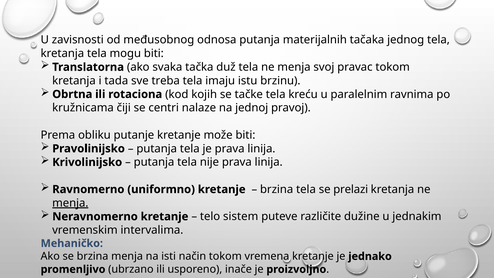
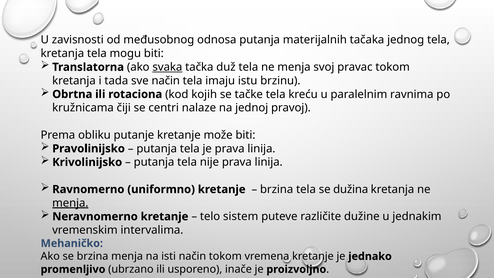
svaka underline: none -> present
sve treba: treba -> način
prelazi: prelazi -> dužina
